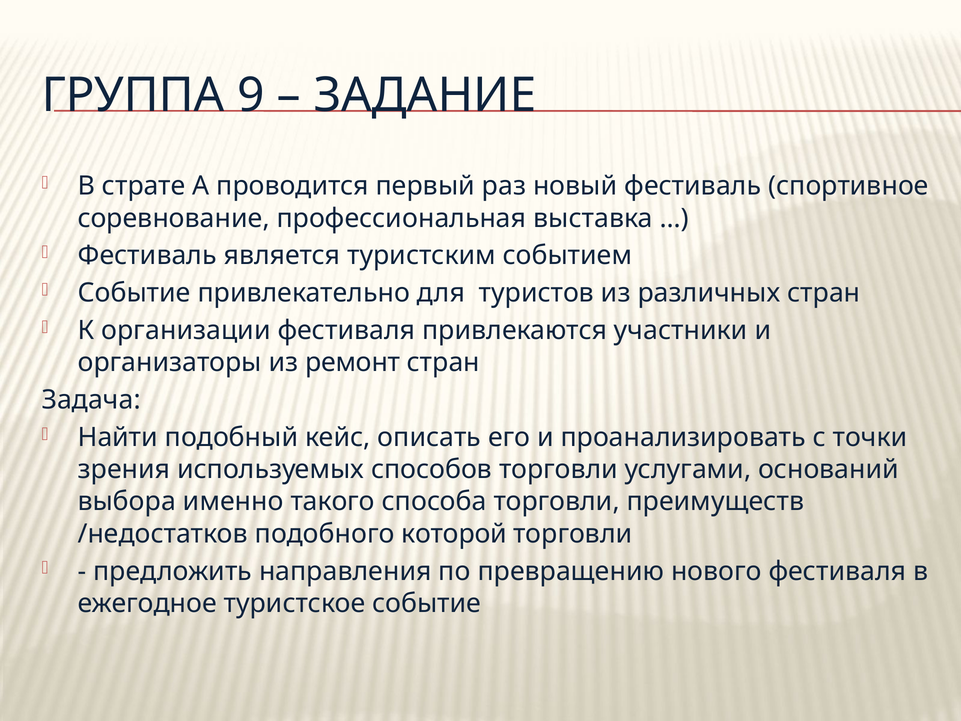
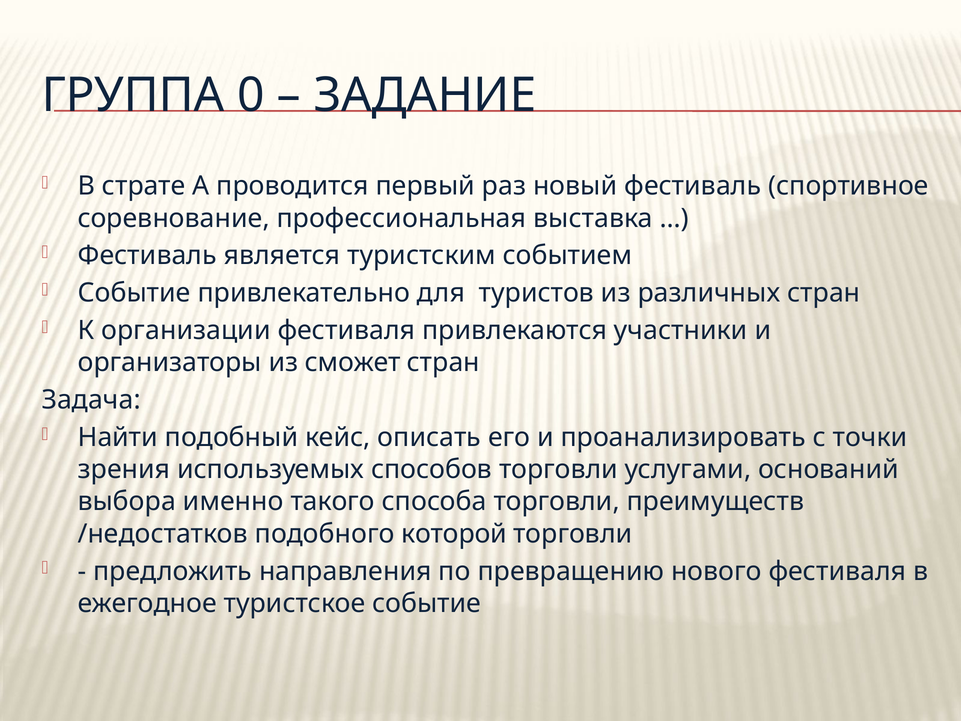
9: 9 -> 0
ремонт: ремонт -> сможет
